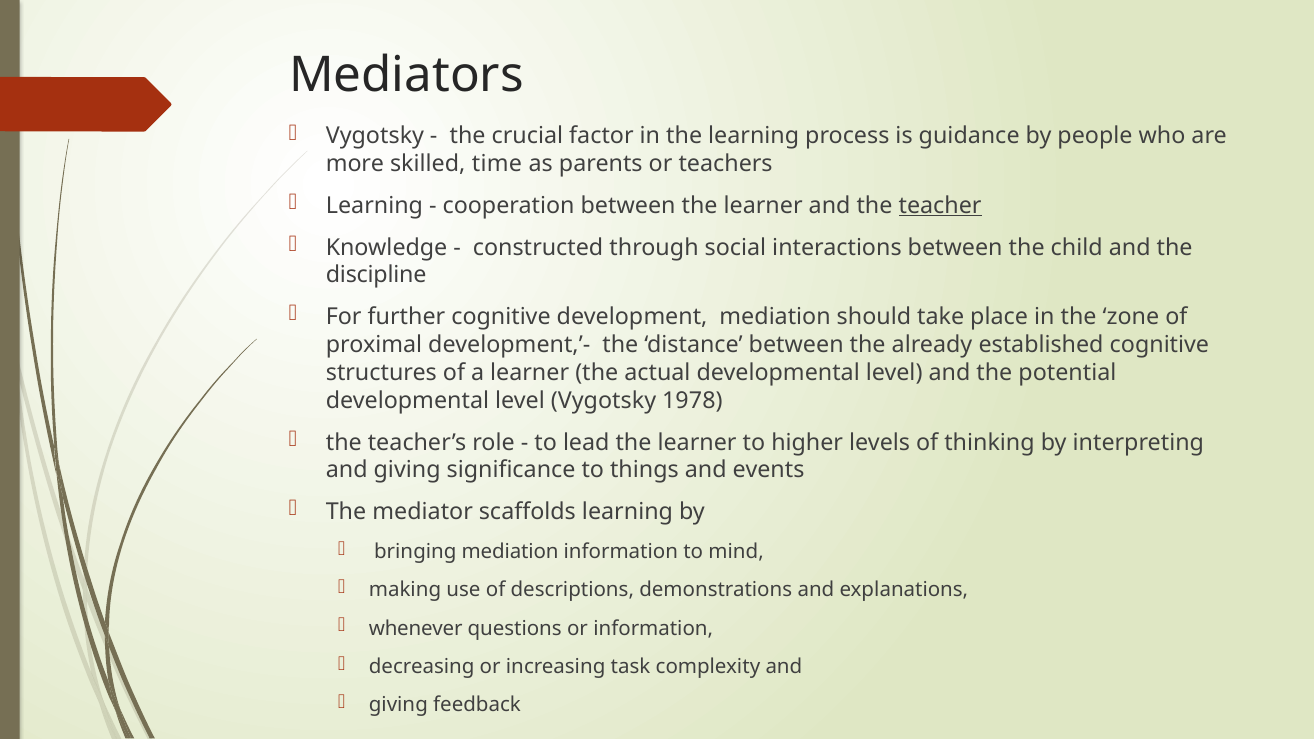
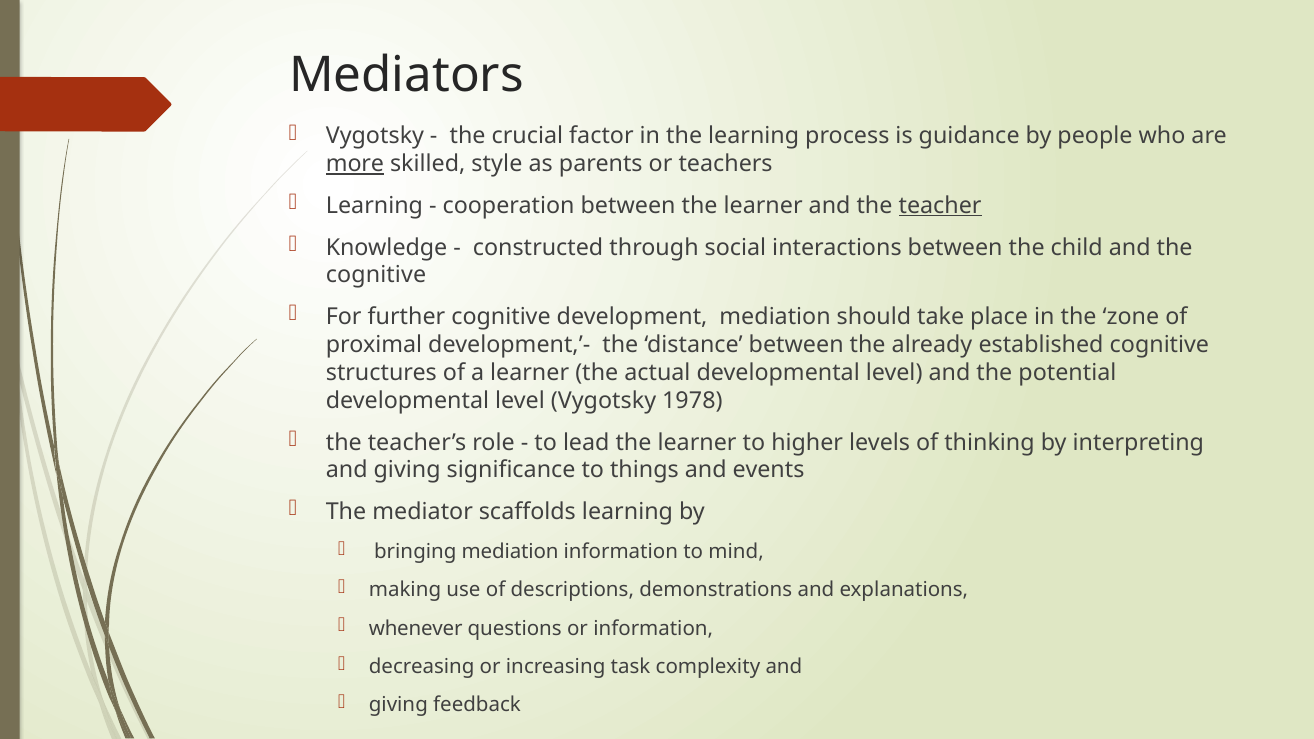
more underline: none -> present
time: time -> style
discipline at (376, 275): discipline -> cognitive
